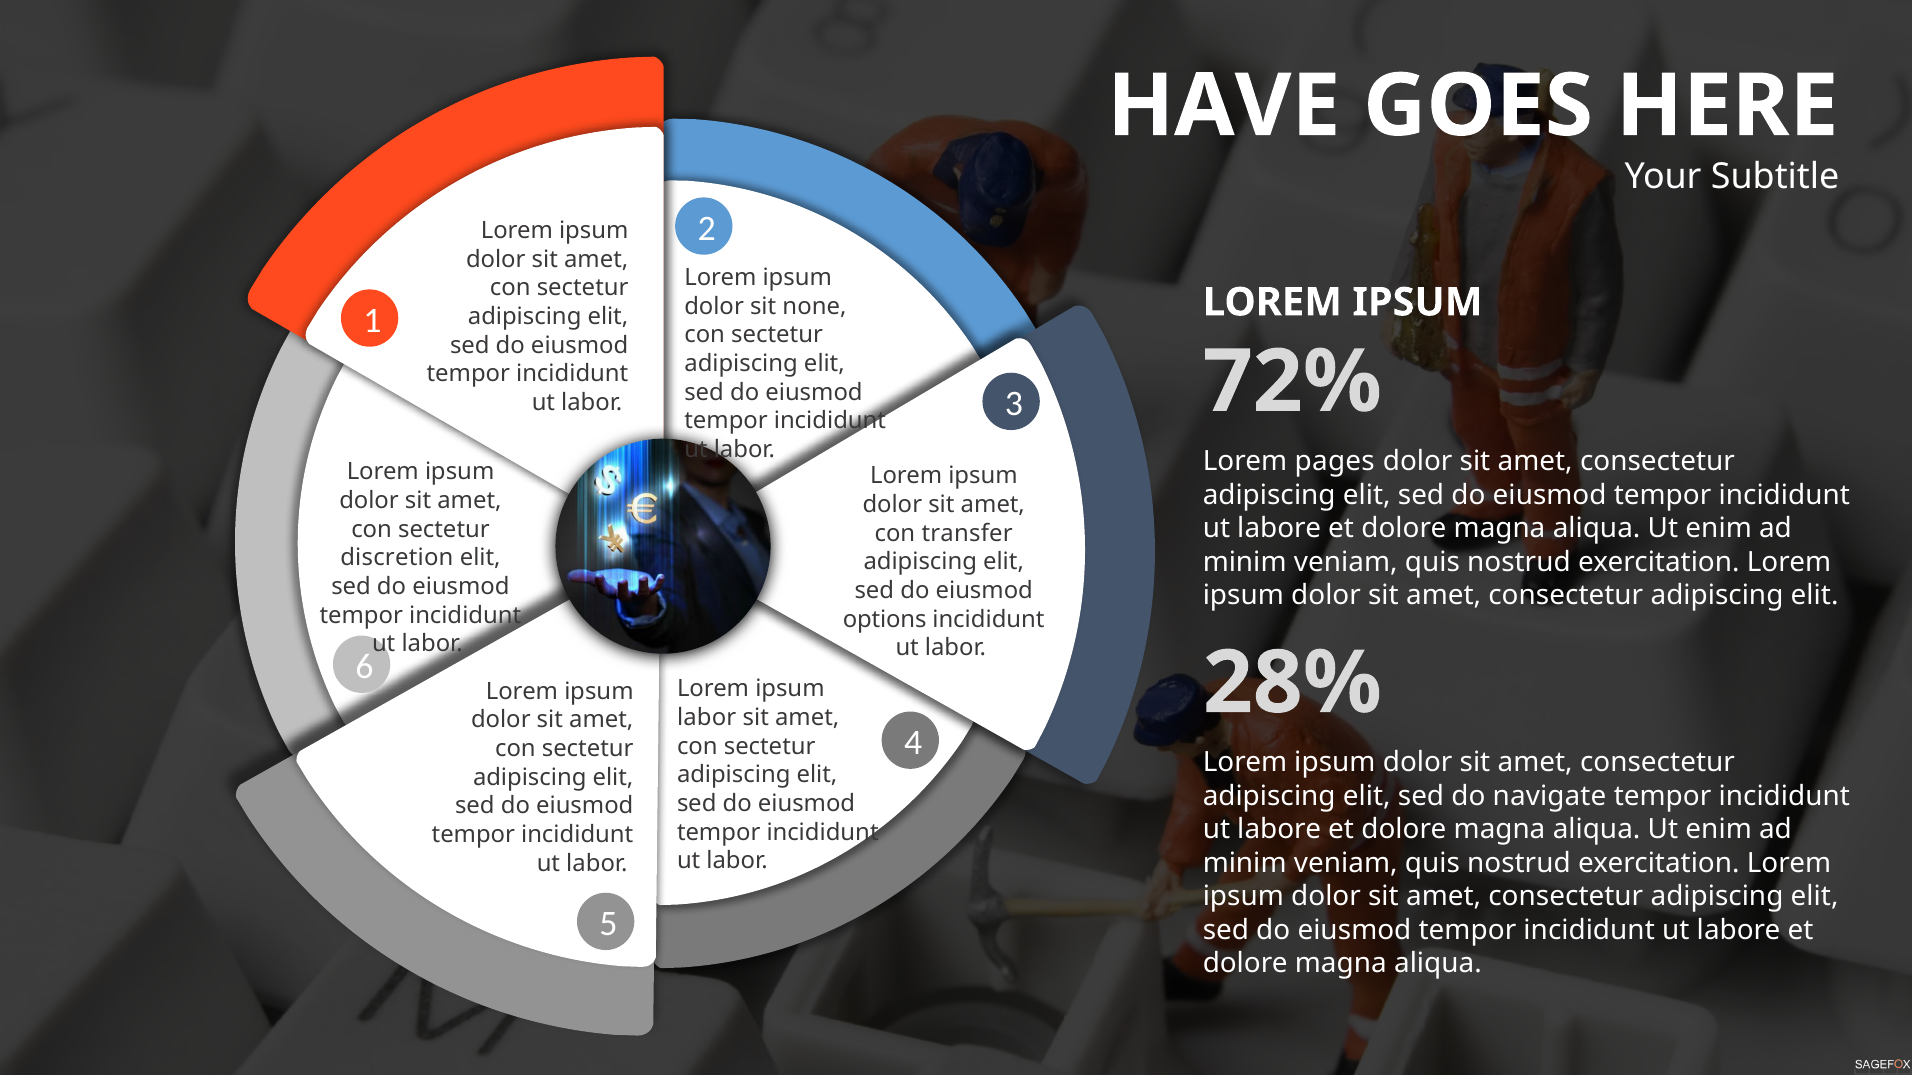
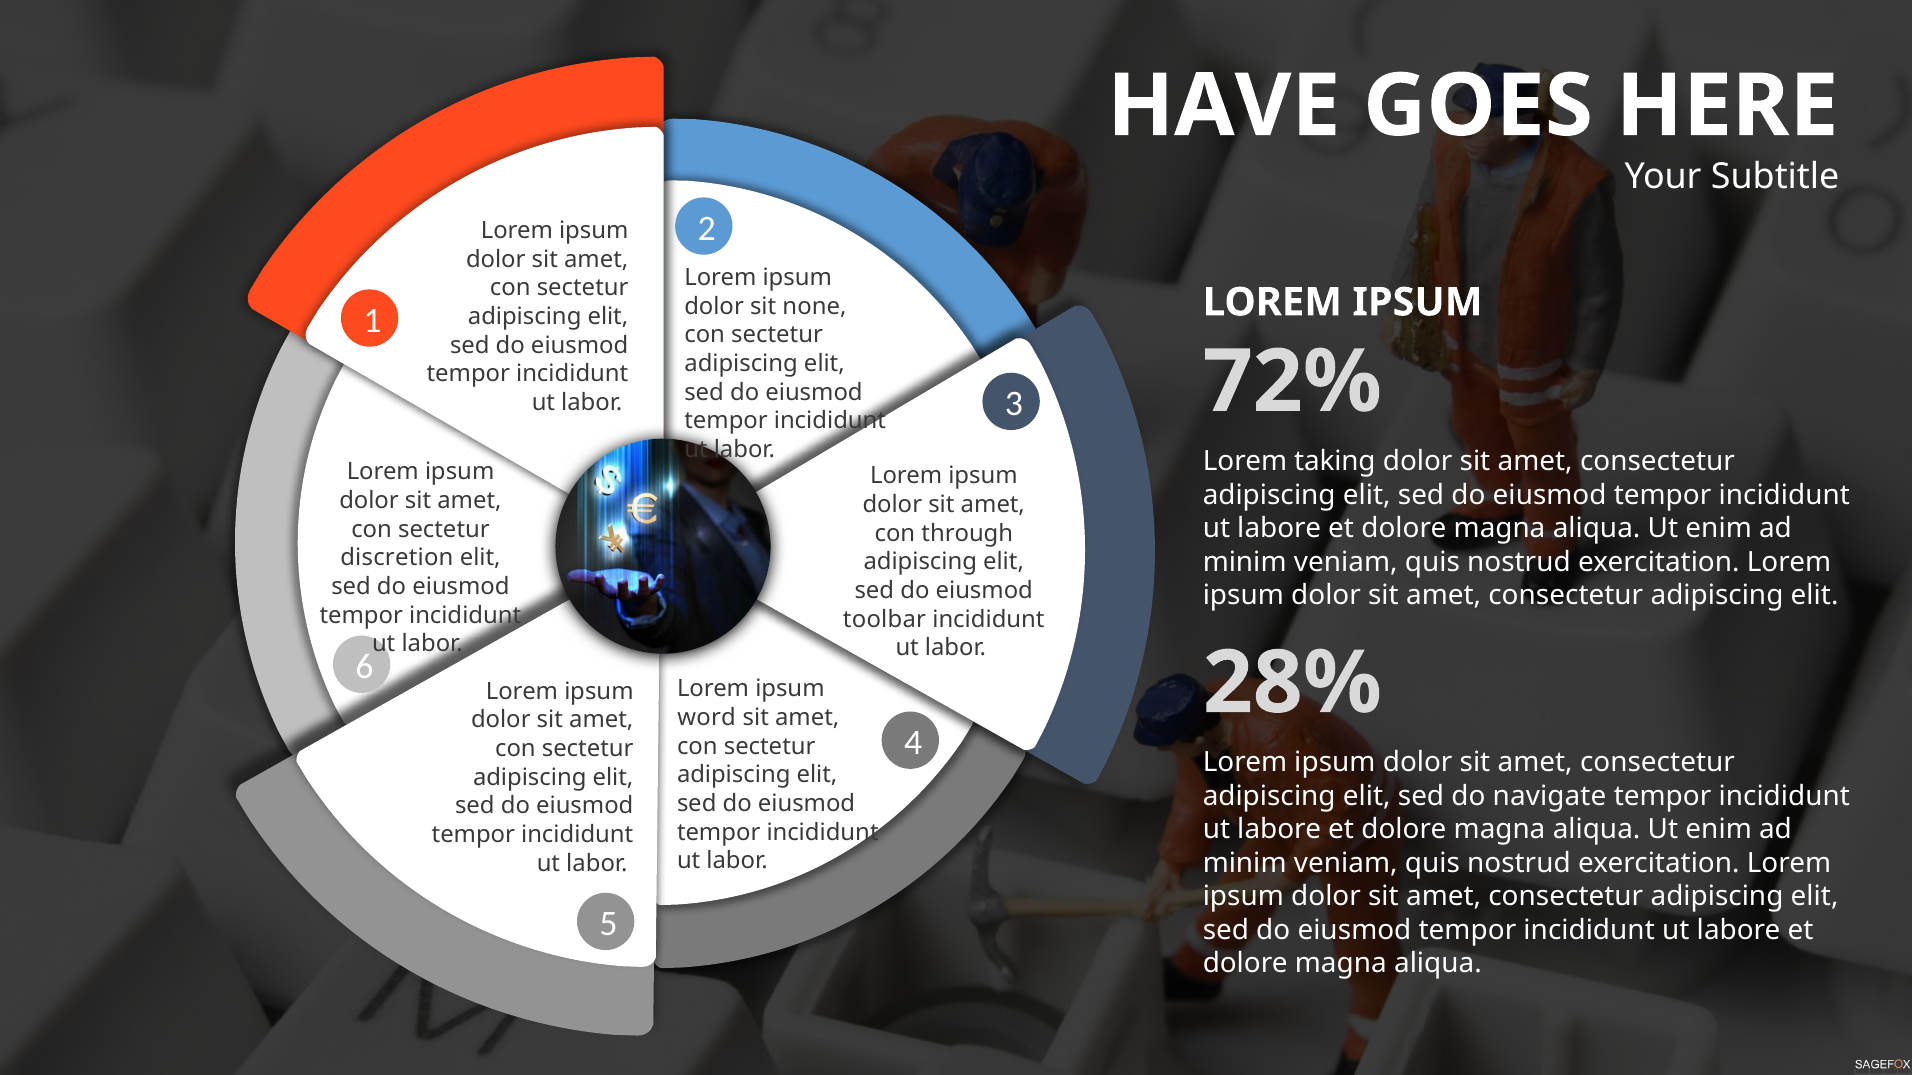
pages: pages -> taking
transfer: transfer -> through
options: options -> toolbar
labor at (707, 718): labor -> word
